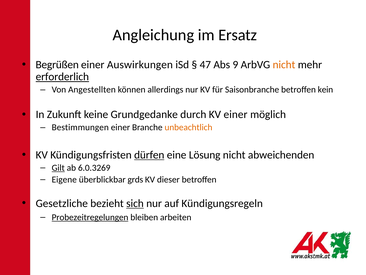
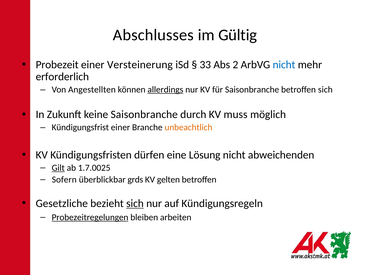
Angleichung: Angleichung -> Abschlusses
Ersatz: Ersatz -> Gültig
Begrüßen: Begrüßen -> Probezeit
Auswirkungen: Auswirkungen -> Versteinerung
47: 47 -> 33
9: 9 -> 2
nicht at (284, 65) colour: orange -> blue
erforderlich underline: present -> none
allerdings underline: none -> present
betroffen kein: kein -> sich
keine Grundgedanke: Grundgedanke -> Saisonbranche
KV einer: einer -> muss
Bestimmungen: Bestimmungen -> Kündigungsfrist
dürfen underline: present -> none
6.0.3269: 6.0.3269 -> 1.7.0025
Eigene: Eigene -> Sofern
dieser: dieser -> gelten
